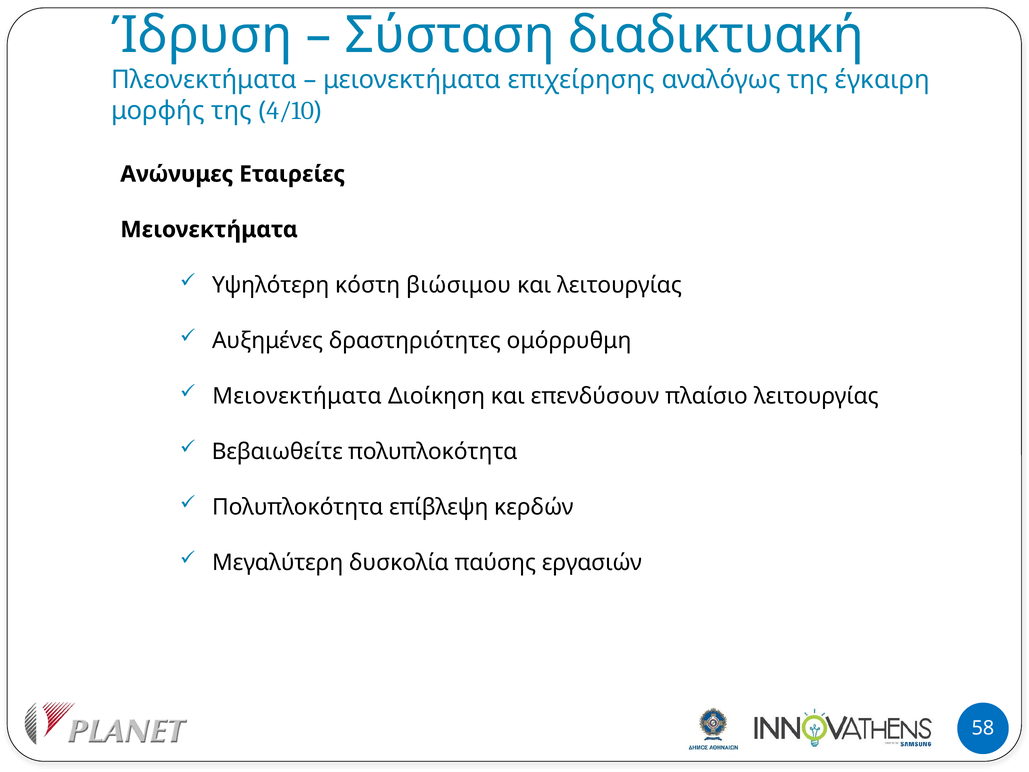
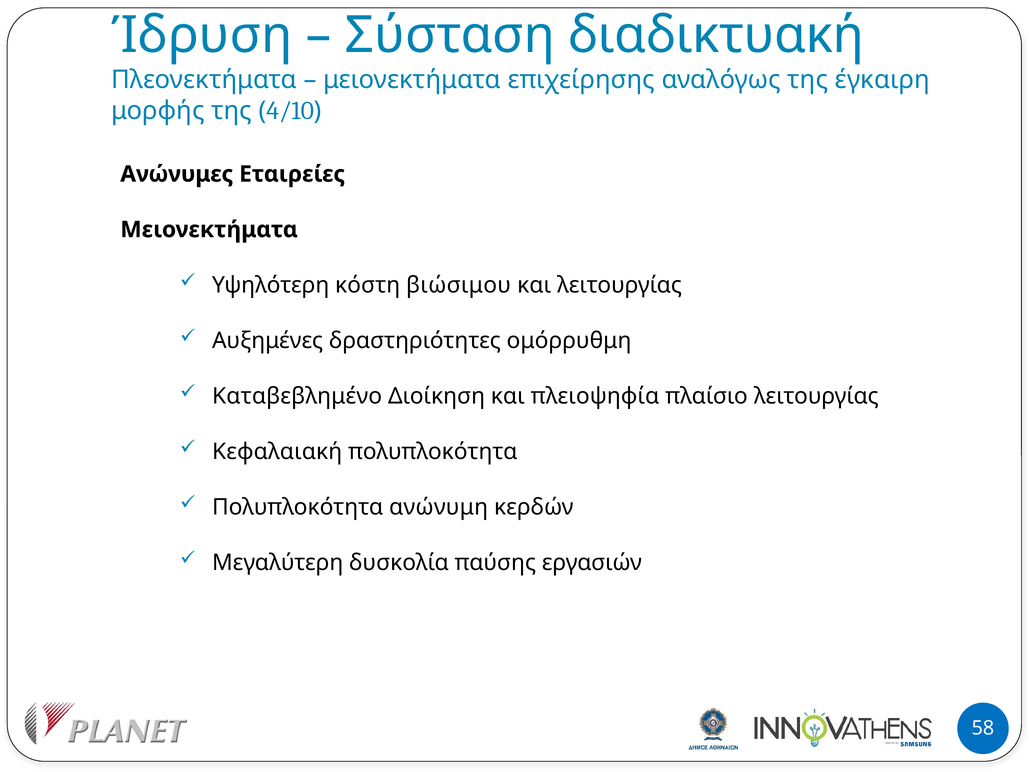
Μειονεκτήματα at (297, 396): Μειονεκτήματα -> Καταβεβλημένο
επενδύσουν: επενδύσουν -> πλειοψηφία
Βεβαιωθείτε: Βεβαιωθείτε -> Κεφαλαιακή
επίβλεψη: επίβλεψη -> ανώνυμη
